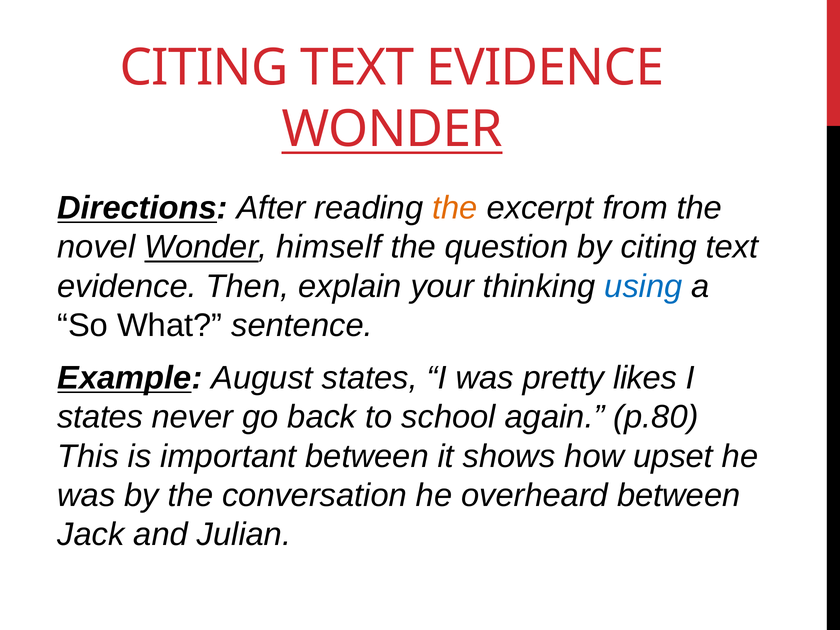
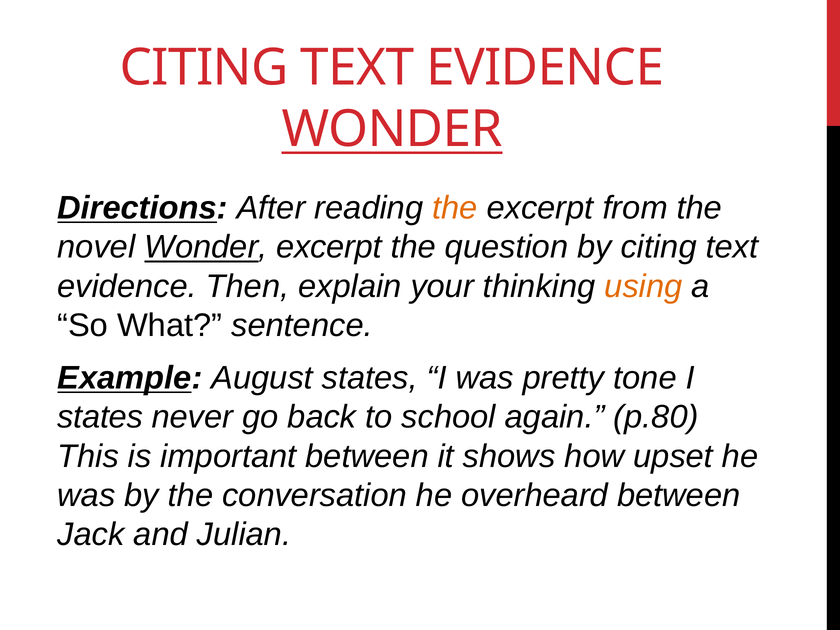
Wonder himself: himself -> excerpt
using colour: blue -> orange
likes: likes -> tone
